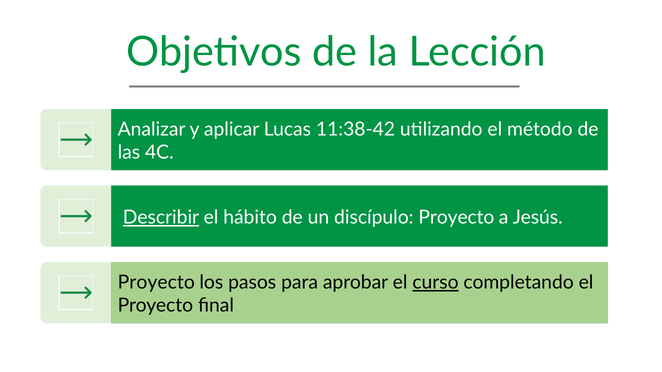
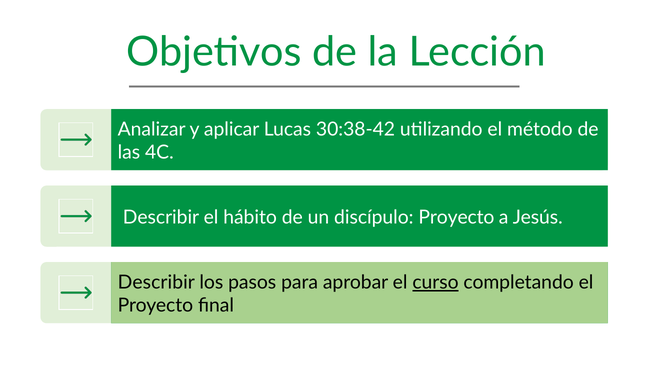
11:38-42: 11:38-42 -> 30:38-42
Describir at (161, 218) underline: present -> none
Proyecto at (156, 283): Proyecto -> Describir
